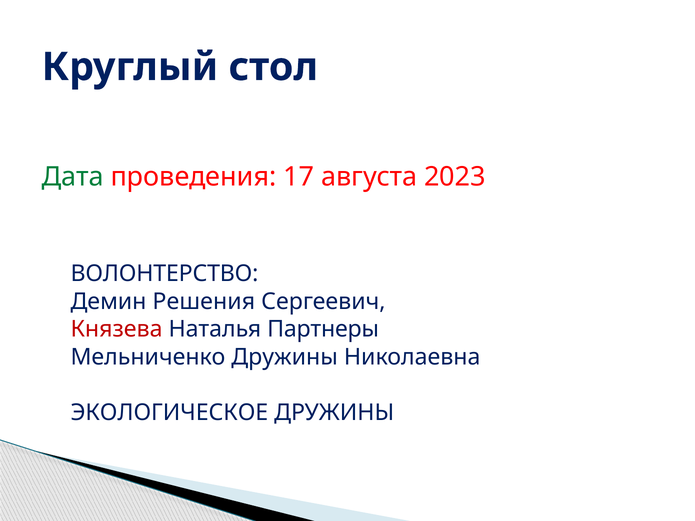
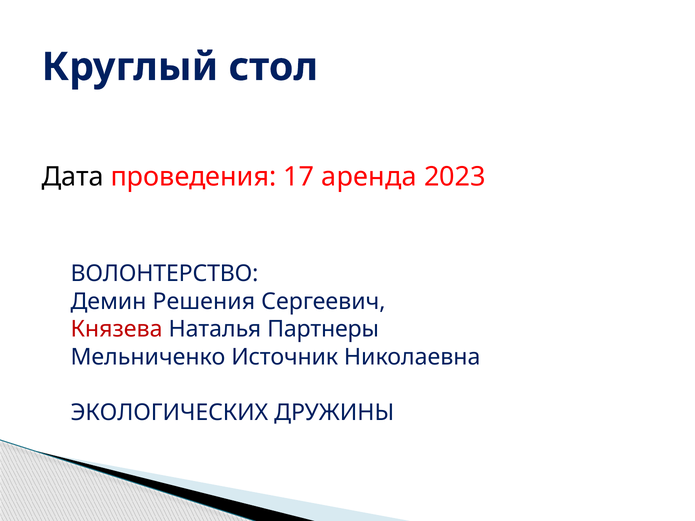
Дата colour: green -> black
августа: августа -> аренда
Мельниченко Дружины: Дружины -> Источник
ЭКОЛОГИЧЕСКОЕ: ЭКОЛОГИЧЕСКОЕ -> ЭКОЛОГИЧЕСКИХ
